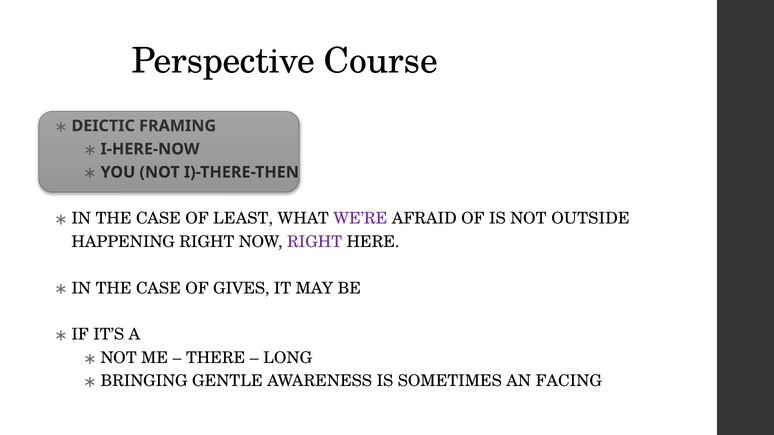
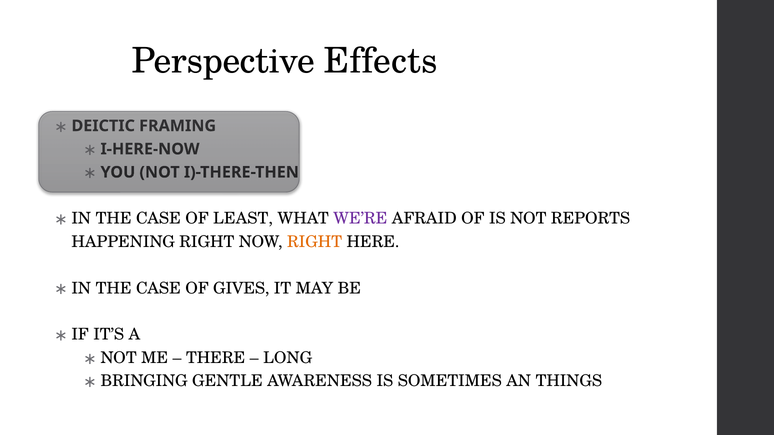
Course: Course -> Effects
OUTSIDE: OUTSIDE -> REPORTS
RIGHT at (315, 242) colour: purple -> orange
FACING: FACING -> THINGS
